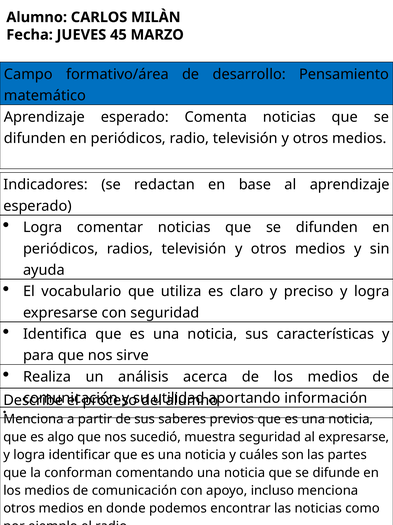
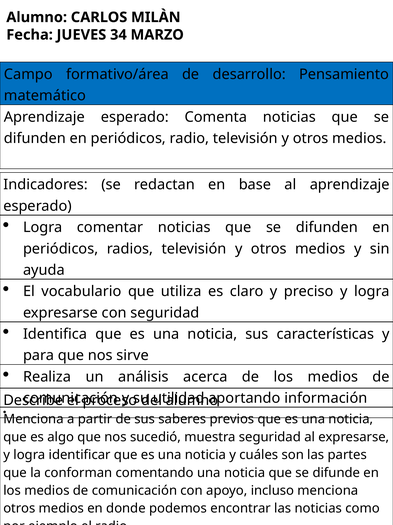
45: 45 -> 34
